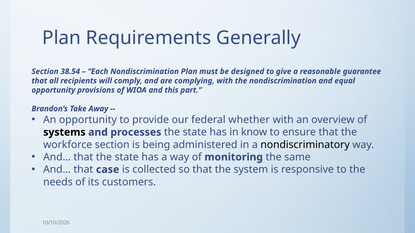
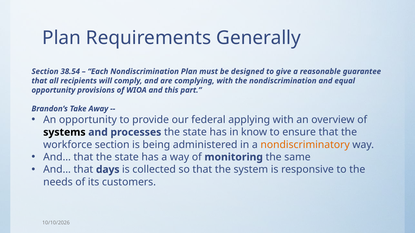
whether: whether -> applying
nondiscriminatory colour: black -> orange
case: case -> days
